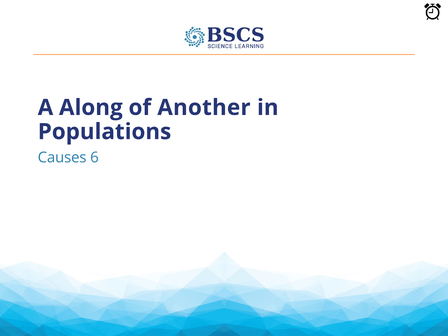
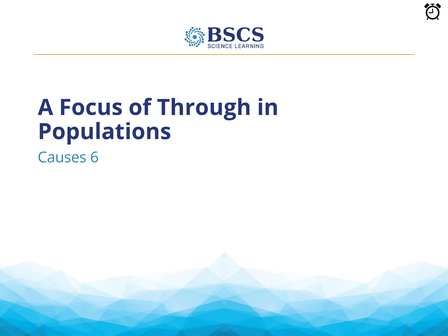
Along: Along -> Focus
Another: Another -> Through
